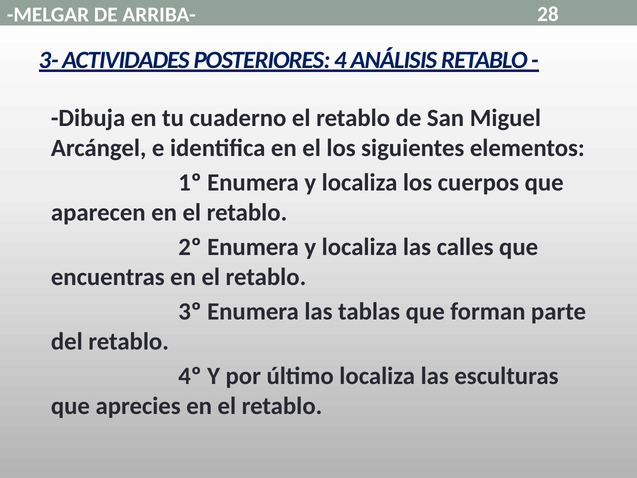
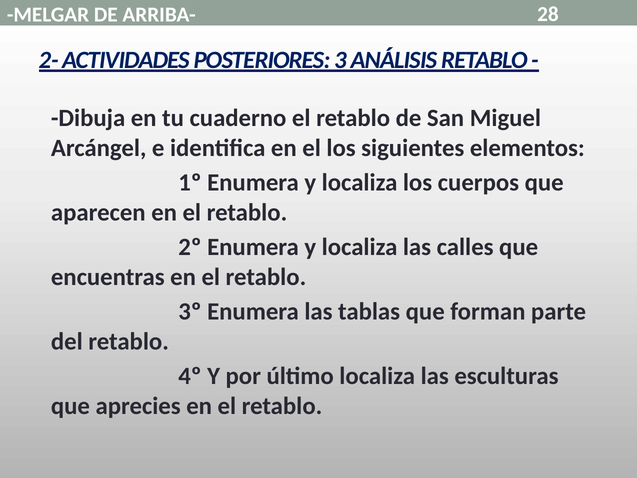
3-: 3- -> 2-
4: 4 -> 3
